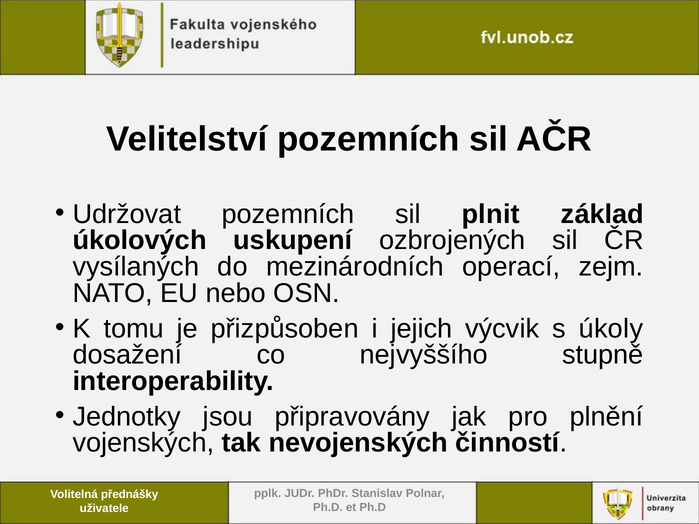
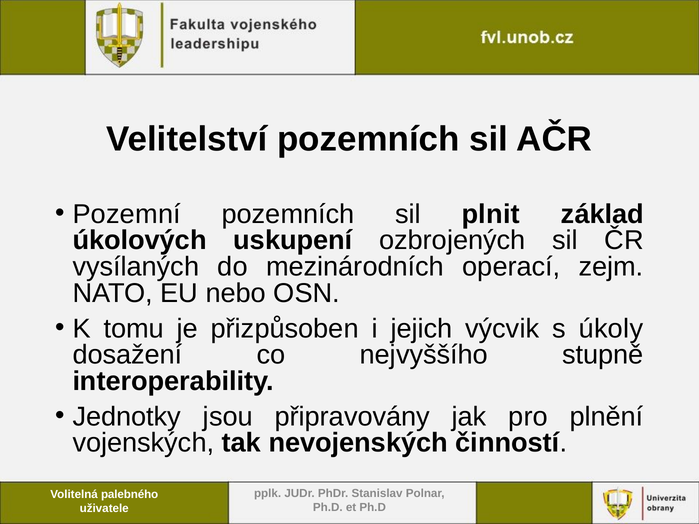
Udržovat: Udržovat -> Pozemní
přednášky: přednášky -> palebného
